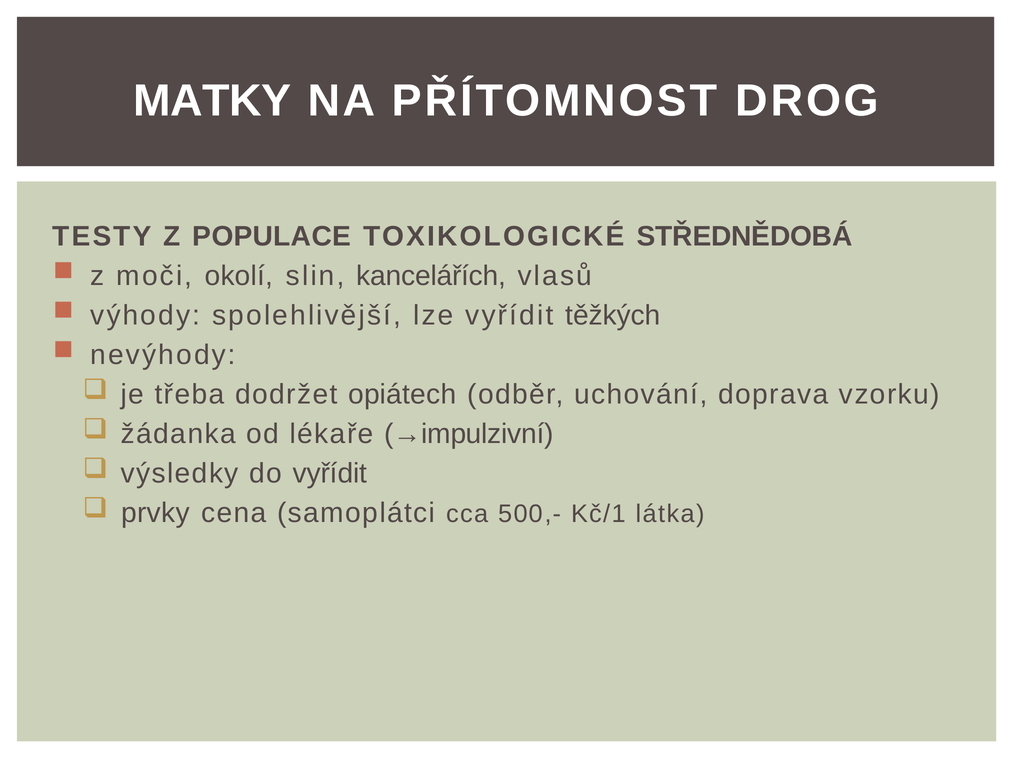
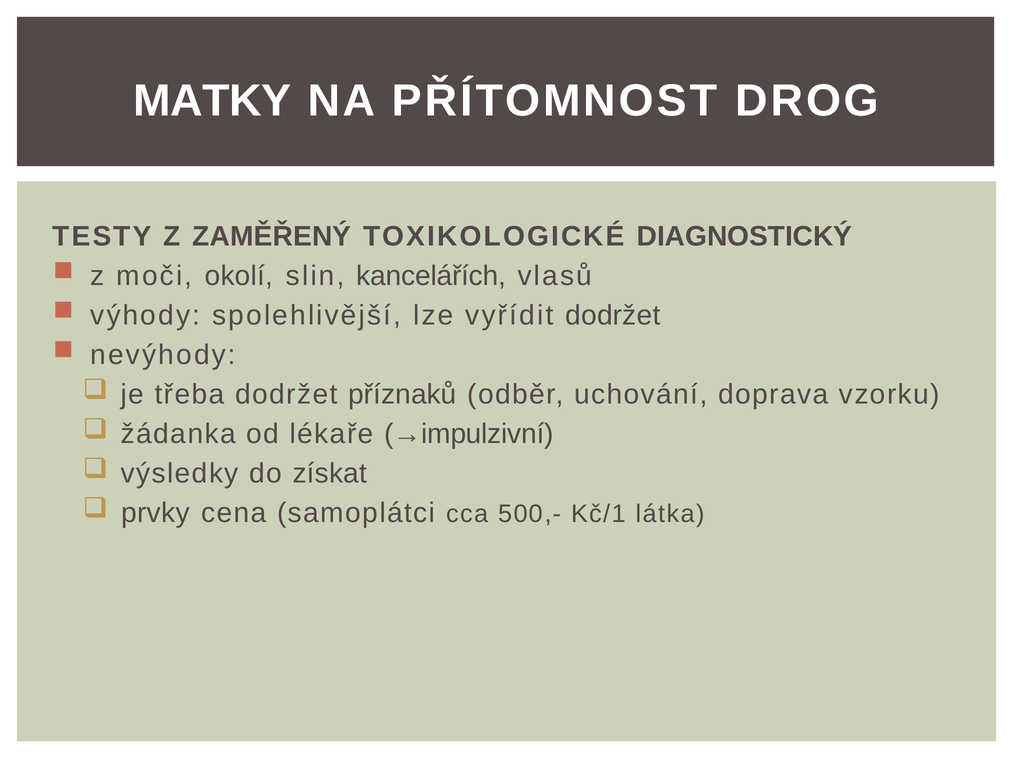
POPULACE: POPULACE -> ZAMĚŘENÝ
STŘEDNĚDOBÁ: STŘEDNĚDOBÁ -> DIAGNOSTICKÝ
vyřídit těžkých: těžkých -> dodržet
opiátech: opiátech -> příznaků
do vyřídit: vyřídit -> získat
